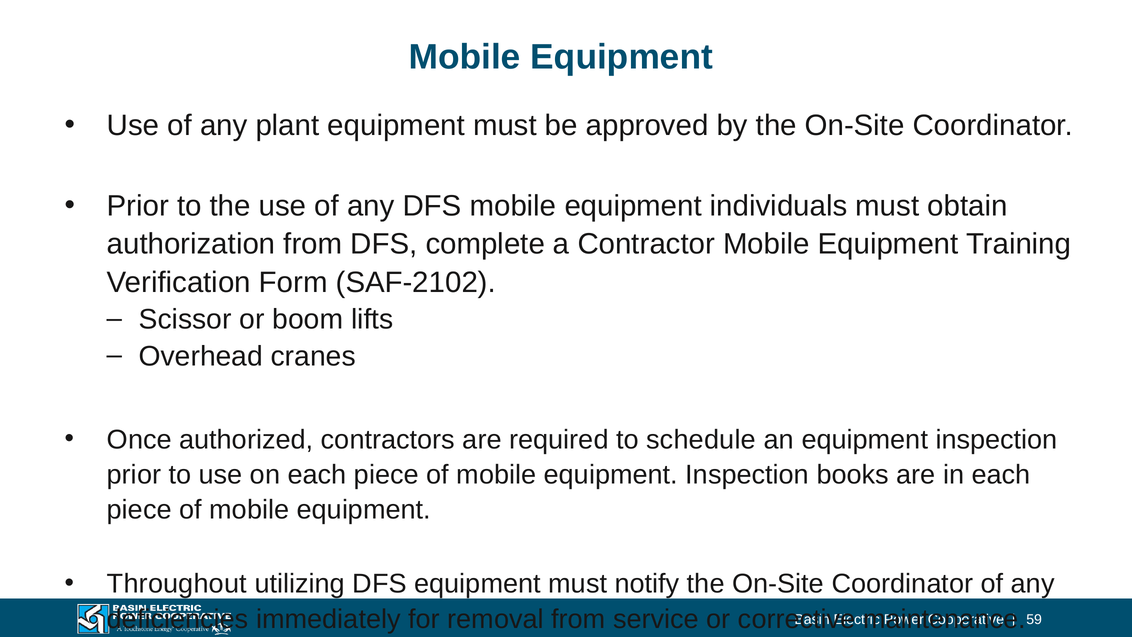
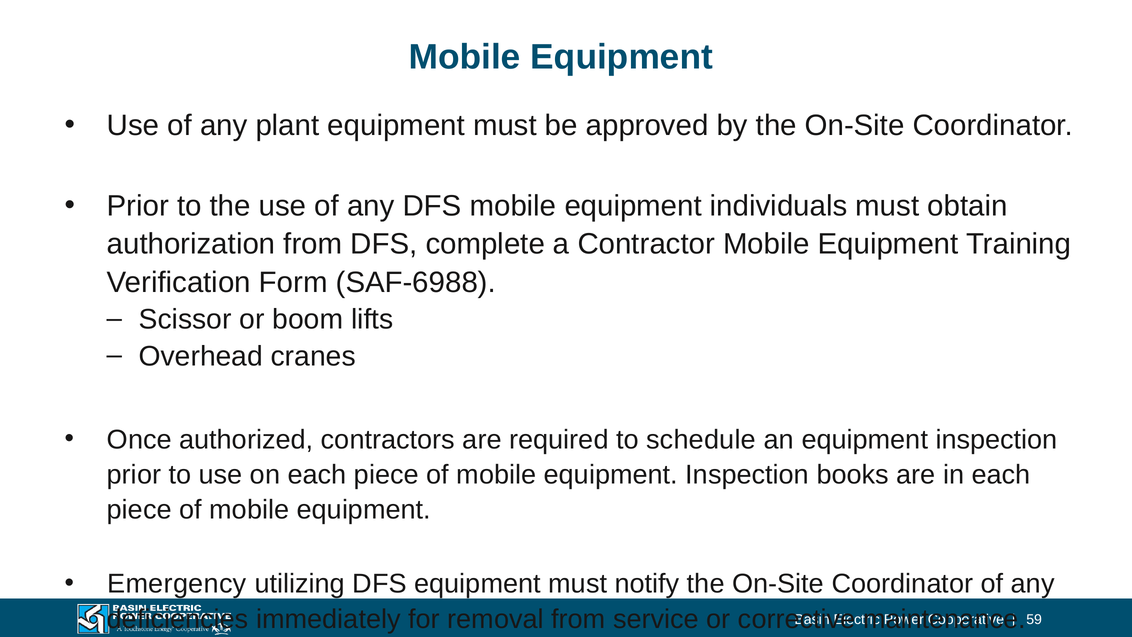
SAF-2102: SAF-2102 -> SAF-6988
Throughout: Throughout -> Emergency
